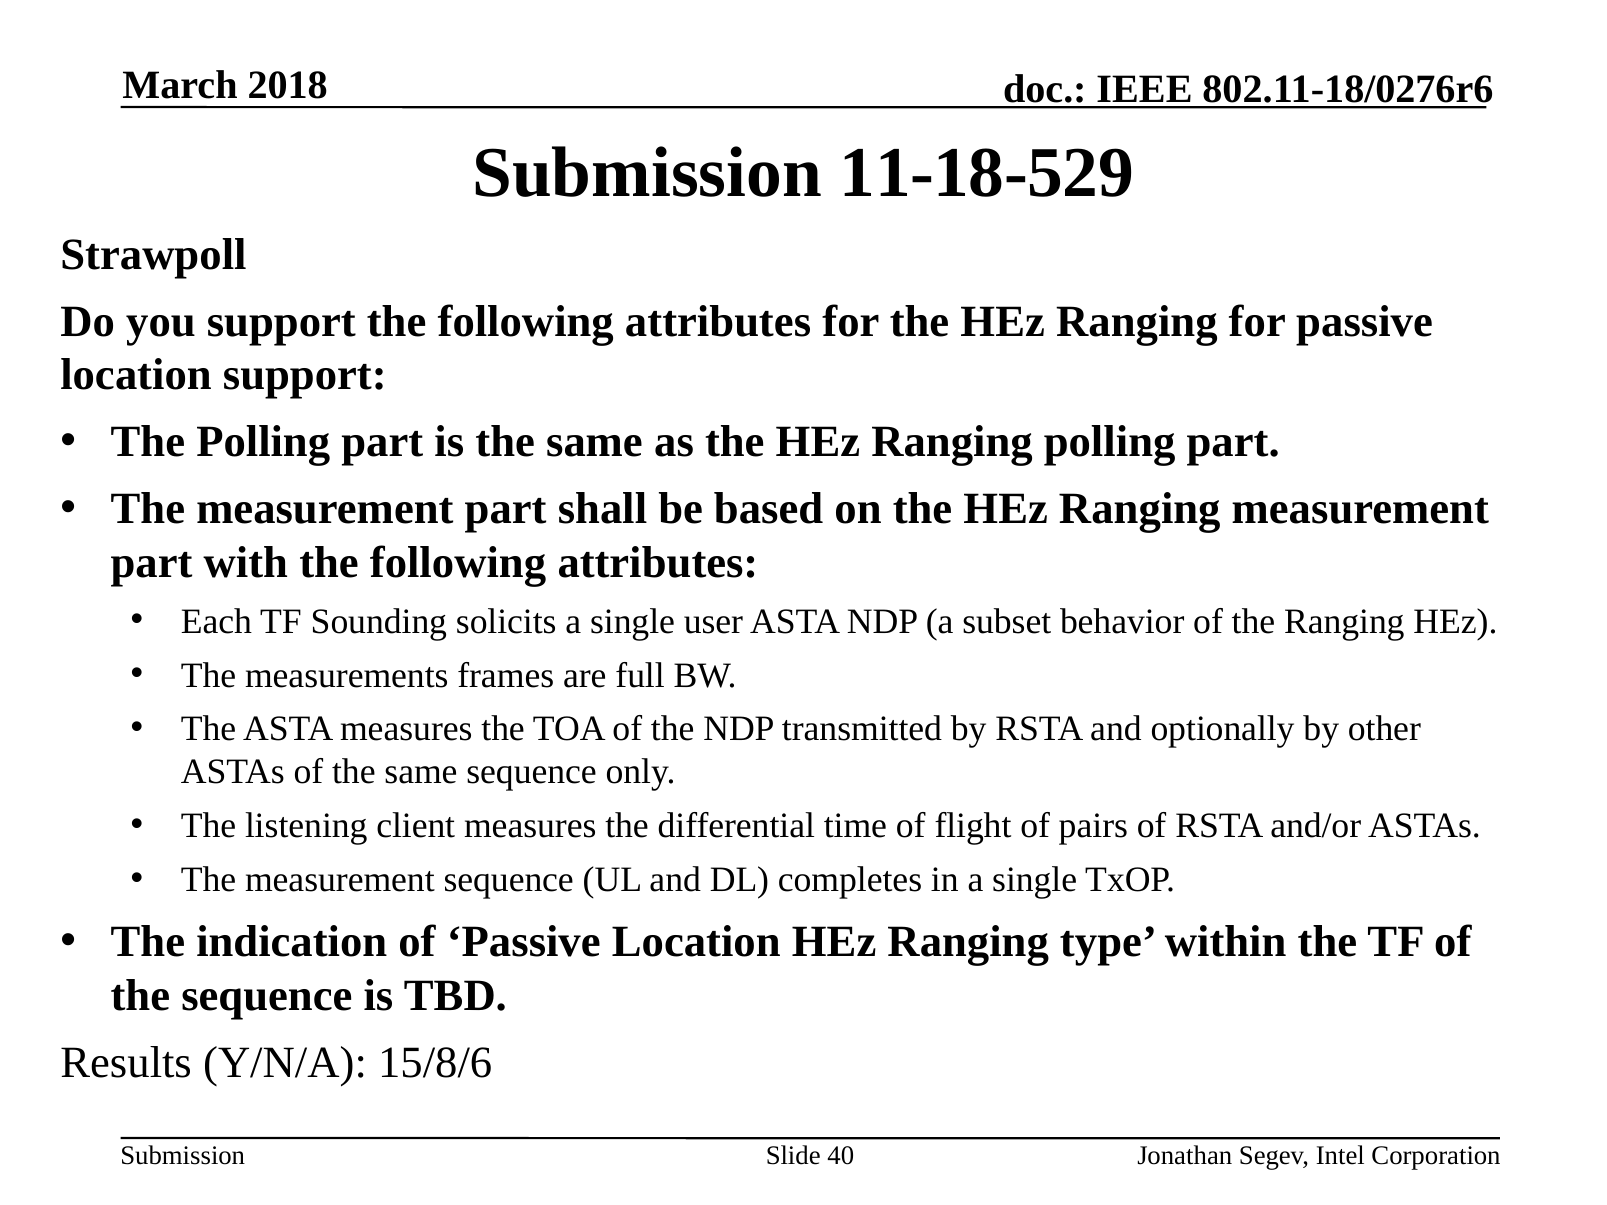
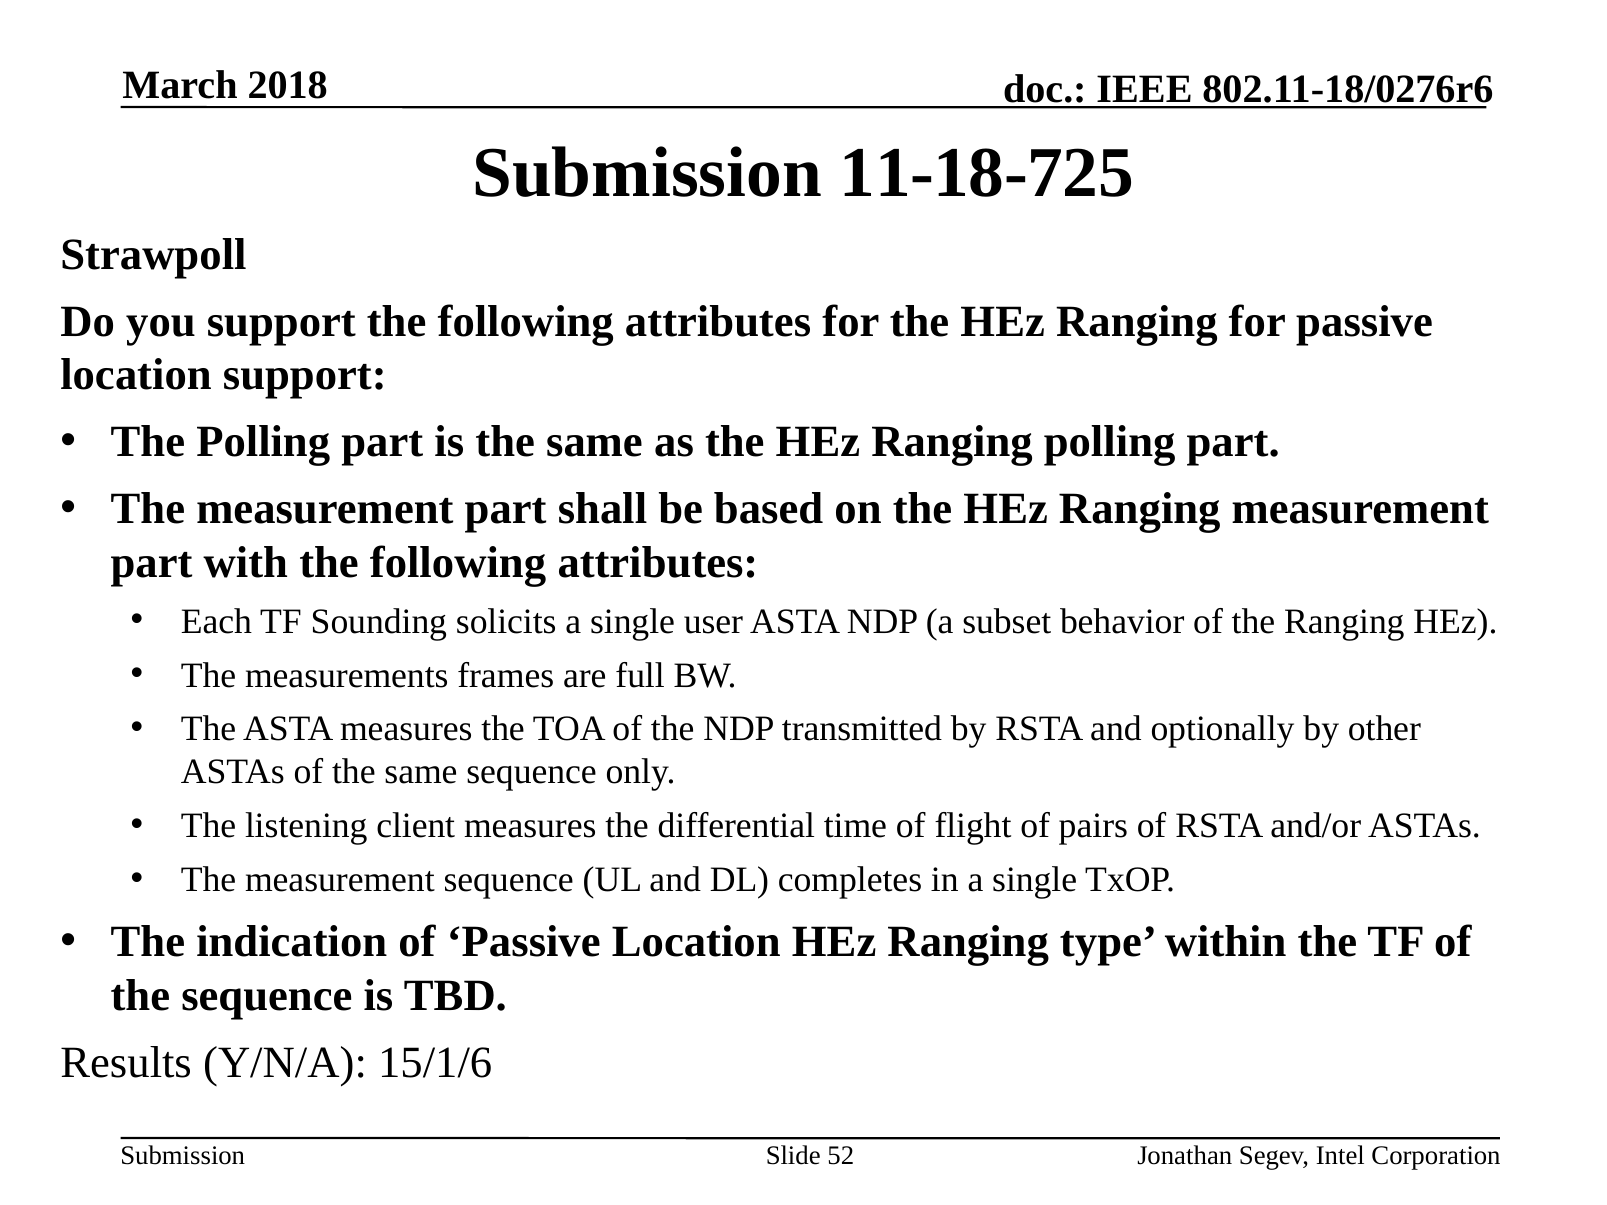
11-18-529: 11-18-529 -> 11-18-725
15/8/6: 15/8/6 -> 15/1/6
40: 40 -> 52
